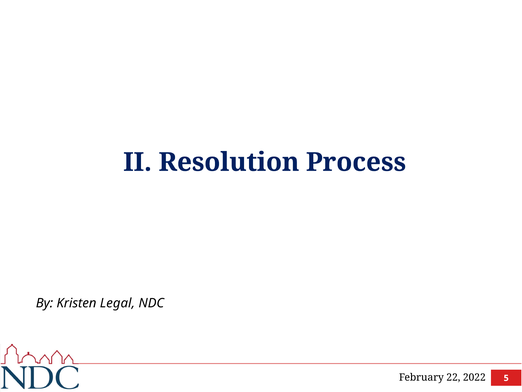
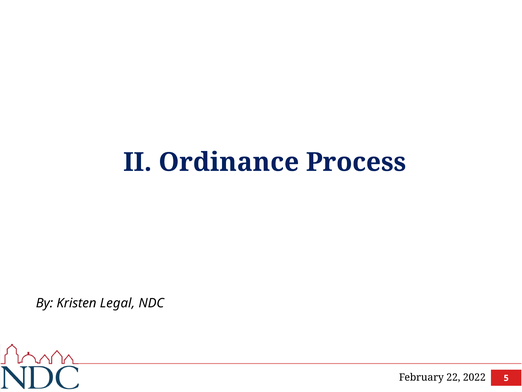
Resolution: Resolution -> Ordinance
